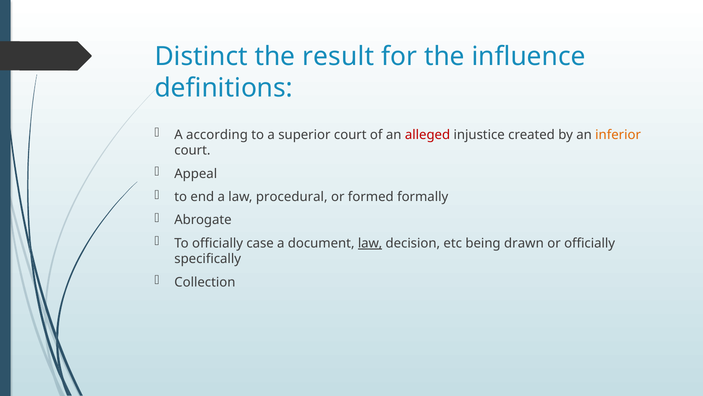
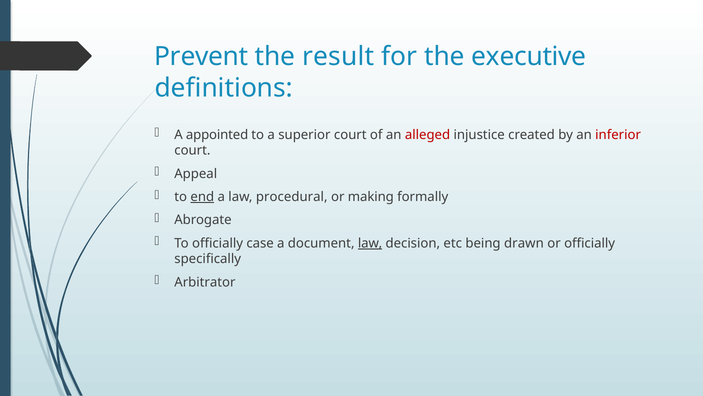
Distinct: Distinct -> Prevent
influence: influence -> executive
according: according -> appointed
inferior colour: orange -> red
end underline: none -> present
formed: formed -> making
Collection: Collection -> Arbitrator
